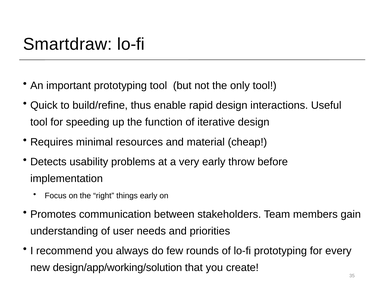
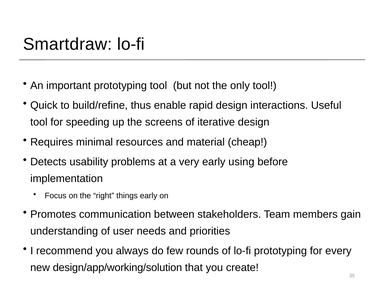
function: function -> screens
throw: throw -> using
